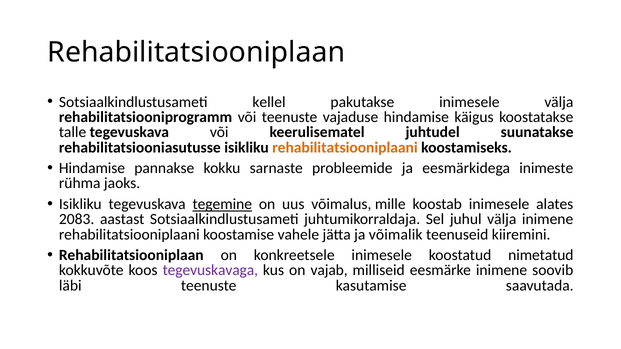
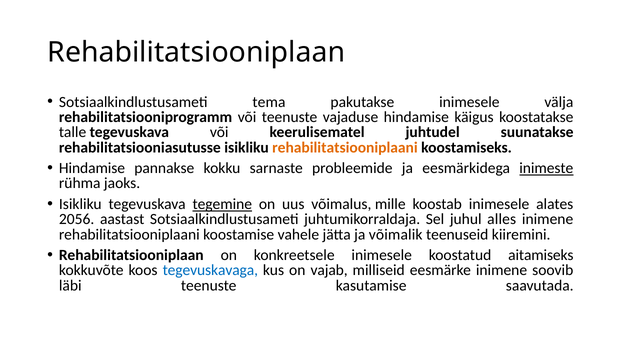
kellel: kellel -> tema
inimeste underline: none -> present
2083: 2083 -> 2056
juhul välja: välja -> alles
nimetatud: nimetatud -> aitamiseks
tegevuskavaga colour: purple -> blue
